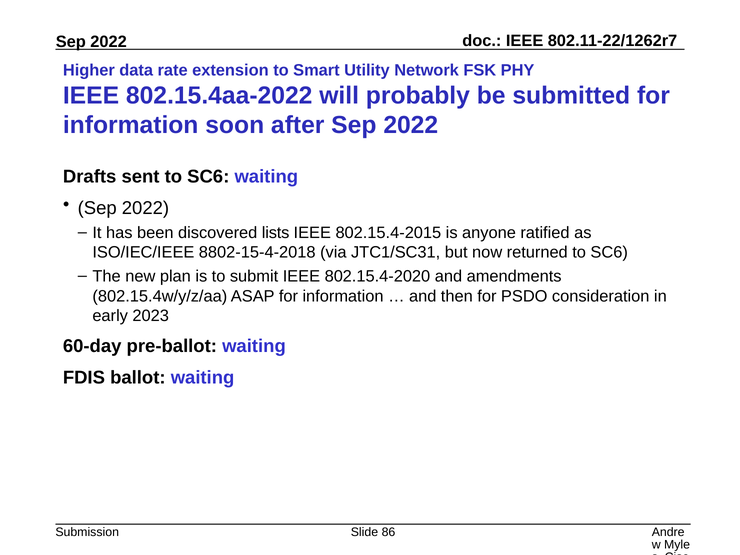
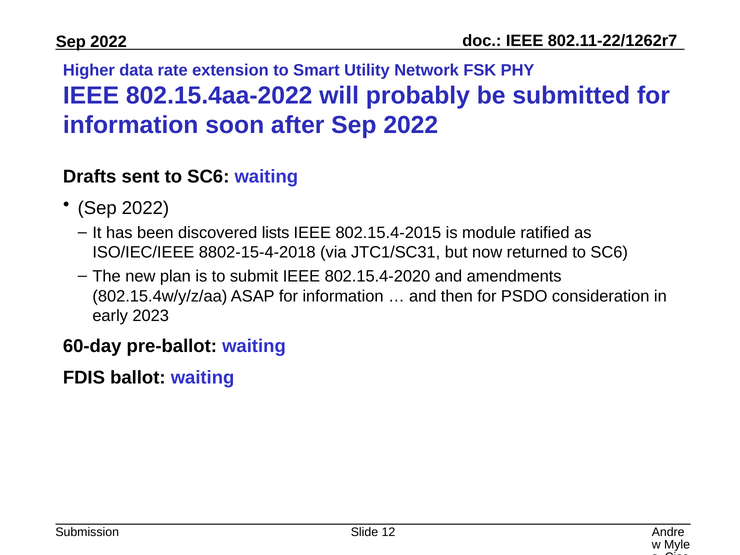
anyone: anyone -> module
86: 86 -> 12
